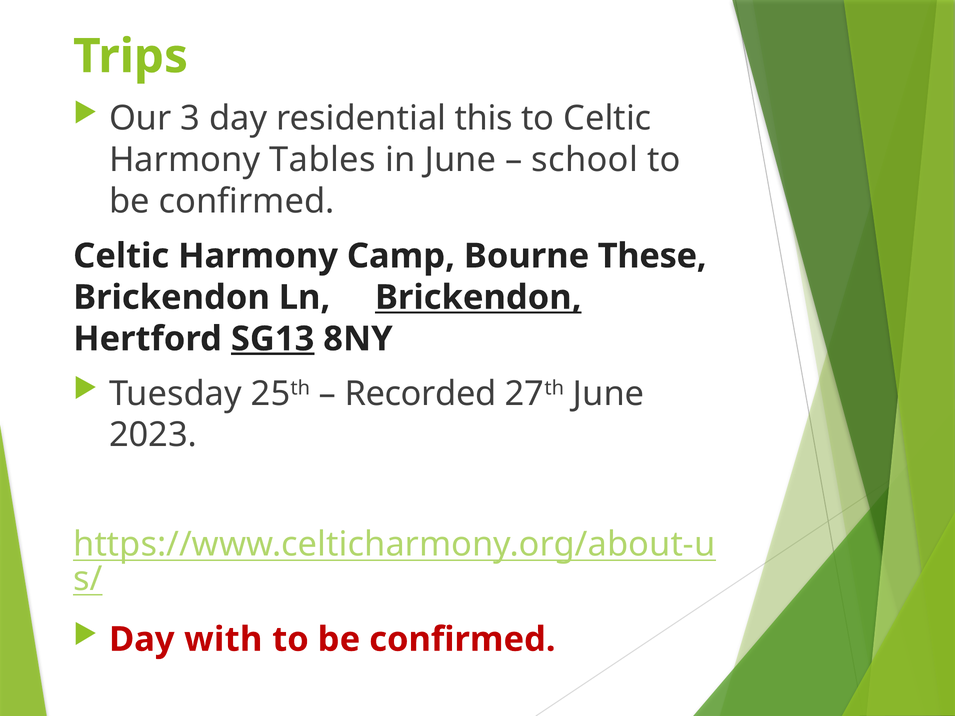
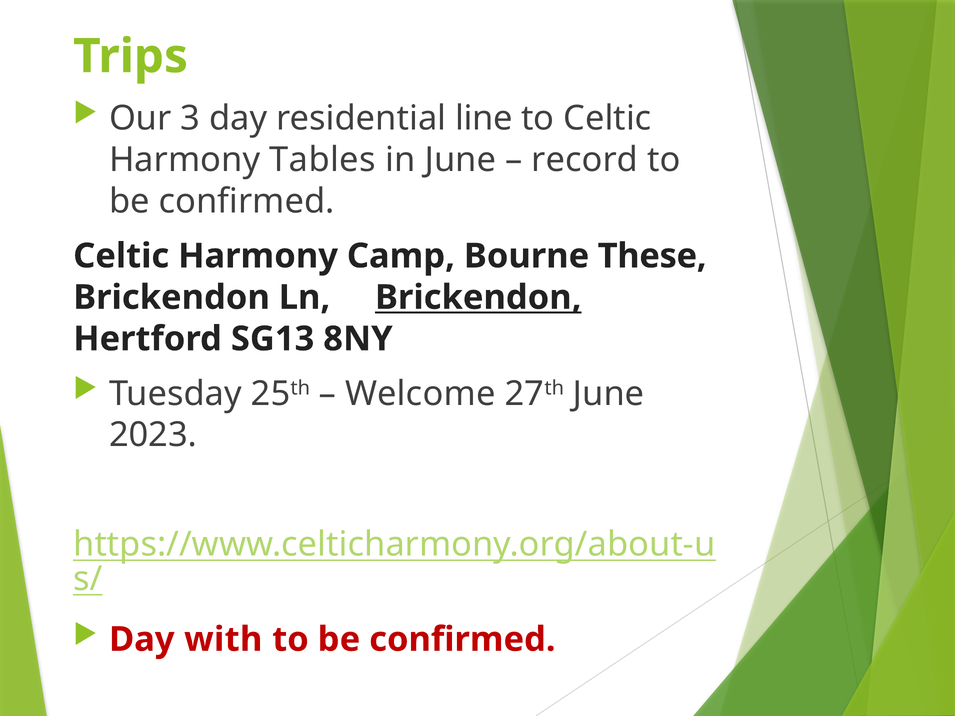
this: this -> line
school: school -> record
SG13 underline: present -> none
Recorded: Recorded -> Welcome
